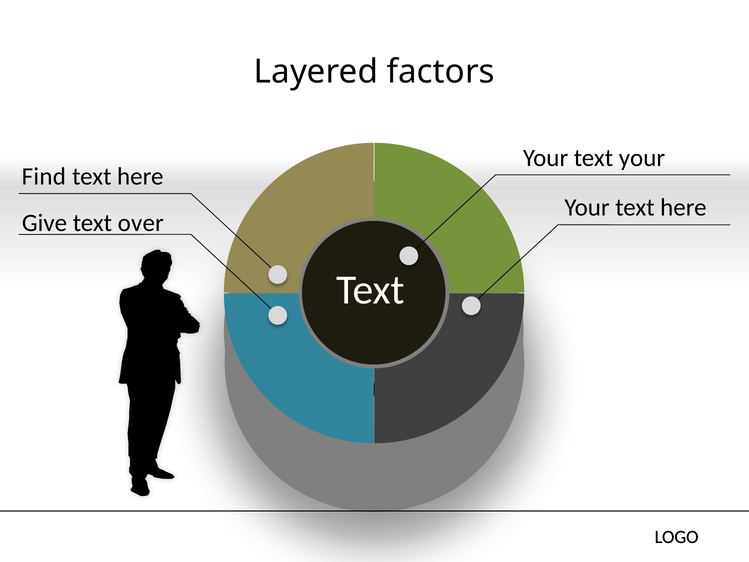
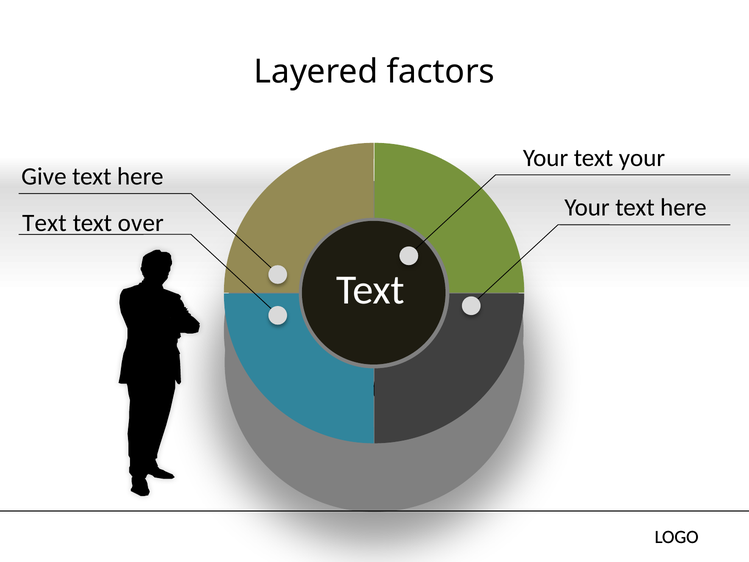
Find: Find -> Give
Give at (44, 223): Give -> Text
